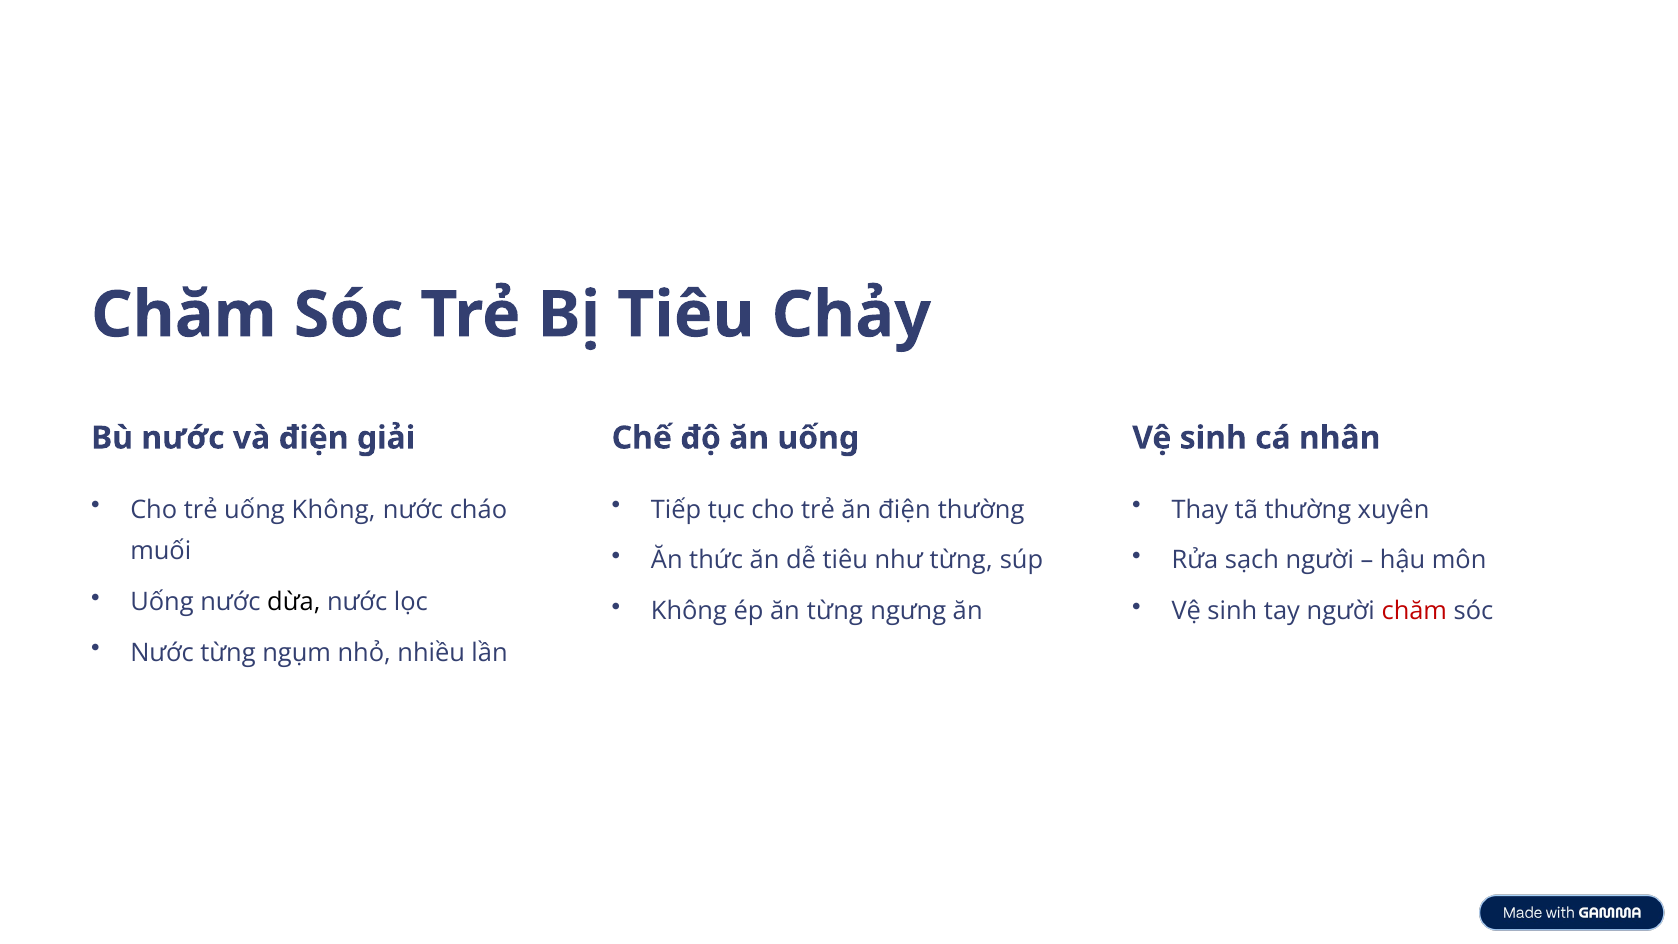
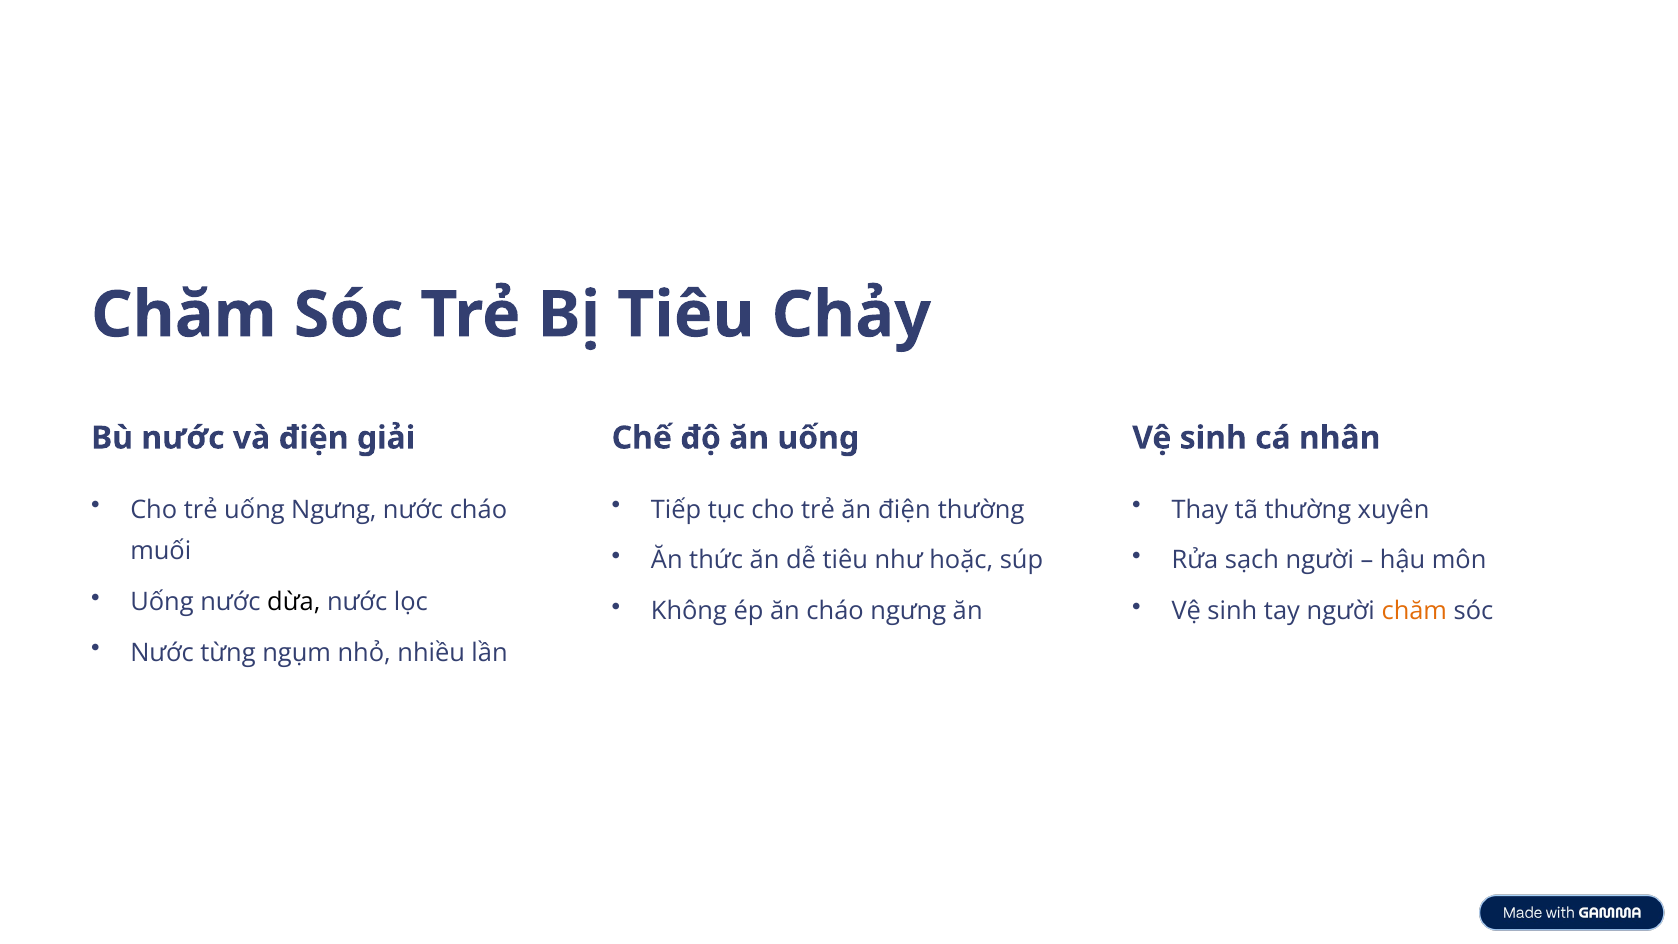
uống Không: Không -> Ngưng
như từng: từng -> hoặc
ăn từng: từng -> cháo
chăm at (1414, 611) colour: red -> orange
